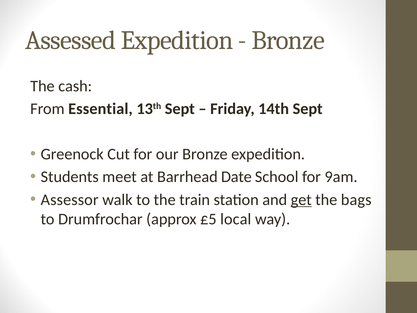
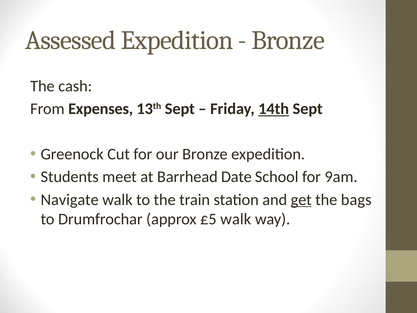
Essential: Essential -> Expenses
14th underline: none -> present
Assessor: Assessor -> Navigate
£5 local: local -> walk
